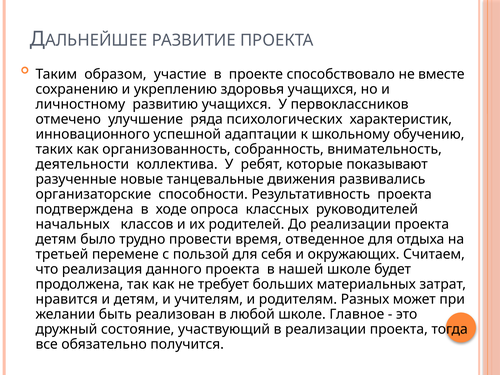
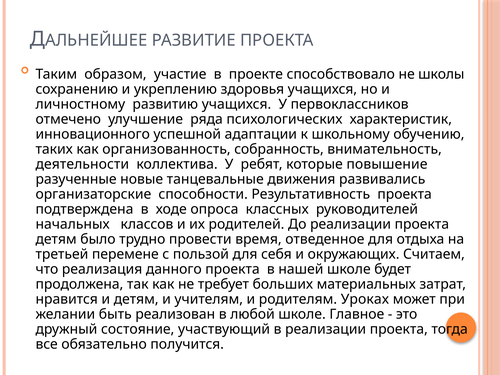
вместе: вместе -> школы
показывают: показывают -> повышение
Разных: Разных -> Уроках
